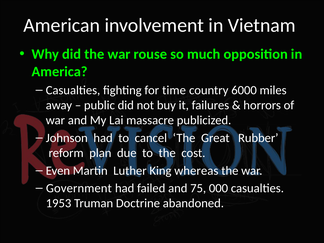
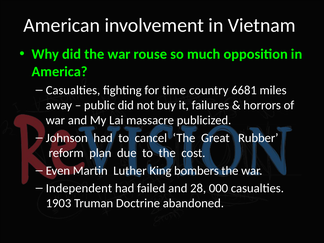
6000: 6000 -> 6681
whereas: whereas -> bombers
Government: Government -> Independent
75: 75 -> 28
1953: 1953 -> 1903
